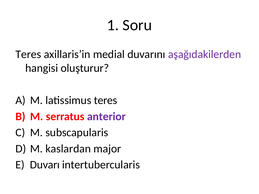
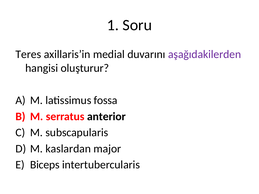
latissimus teres: teres -> fossa
anterior colour: purple -> black
Duvarı: Duvarı -> Biceps
